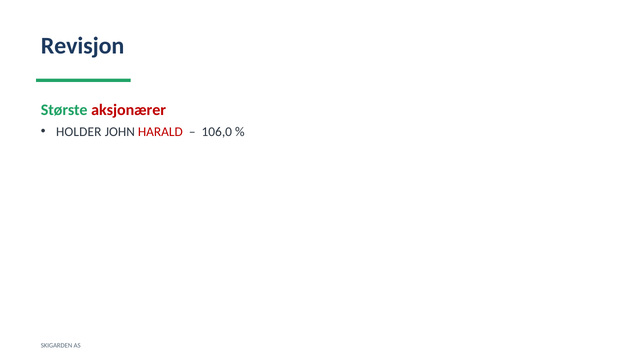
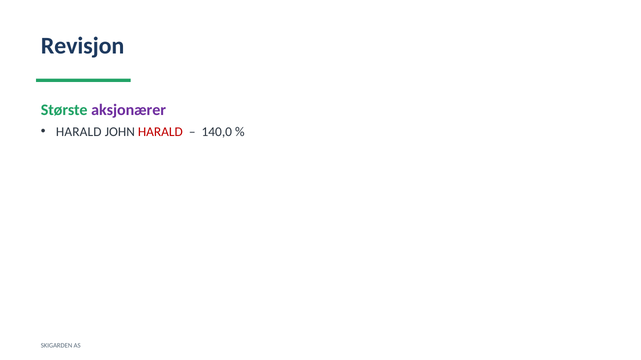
aksjonærer colour: red -> purple
HOLDER at (79, 132): HOLDER -> HARALD
106,0: 106,0 -> 140,0
